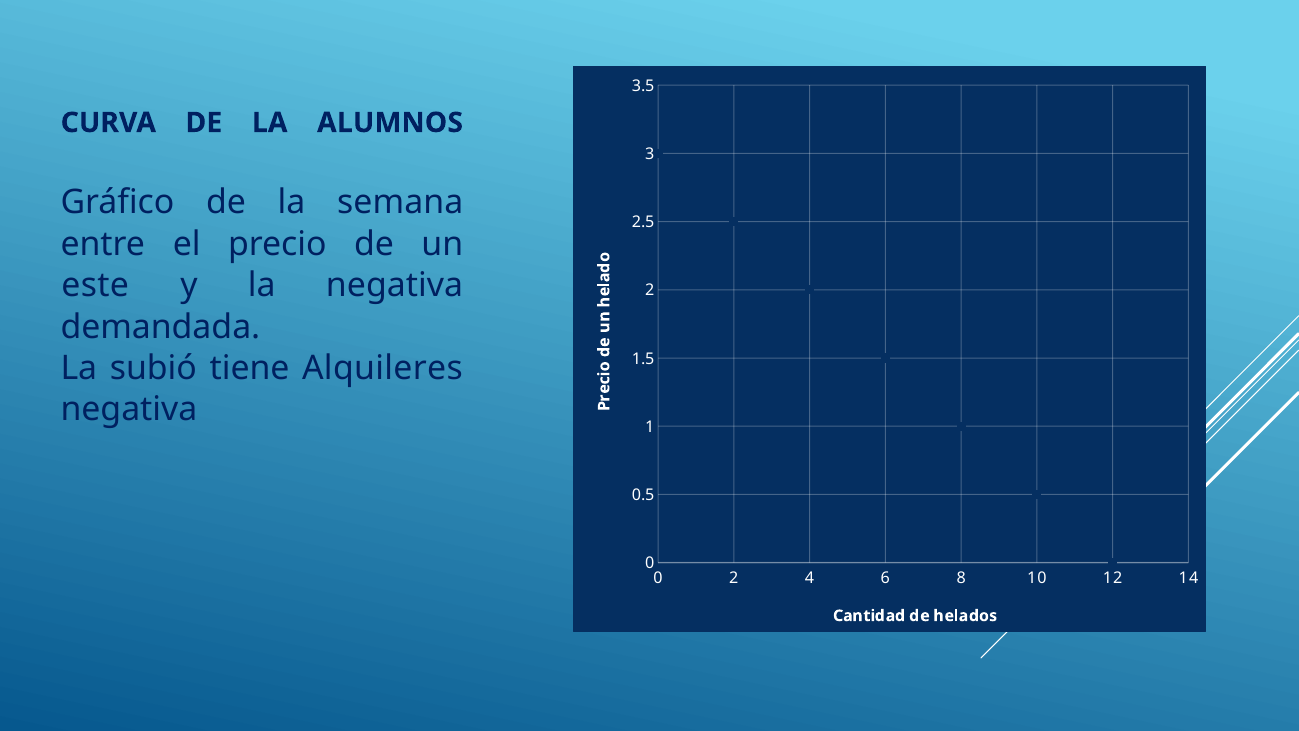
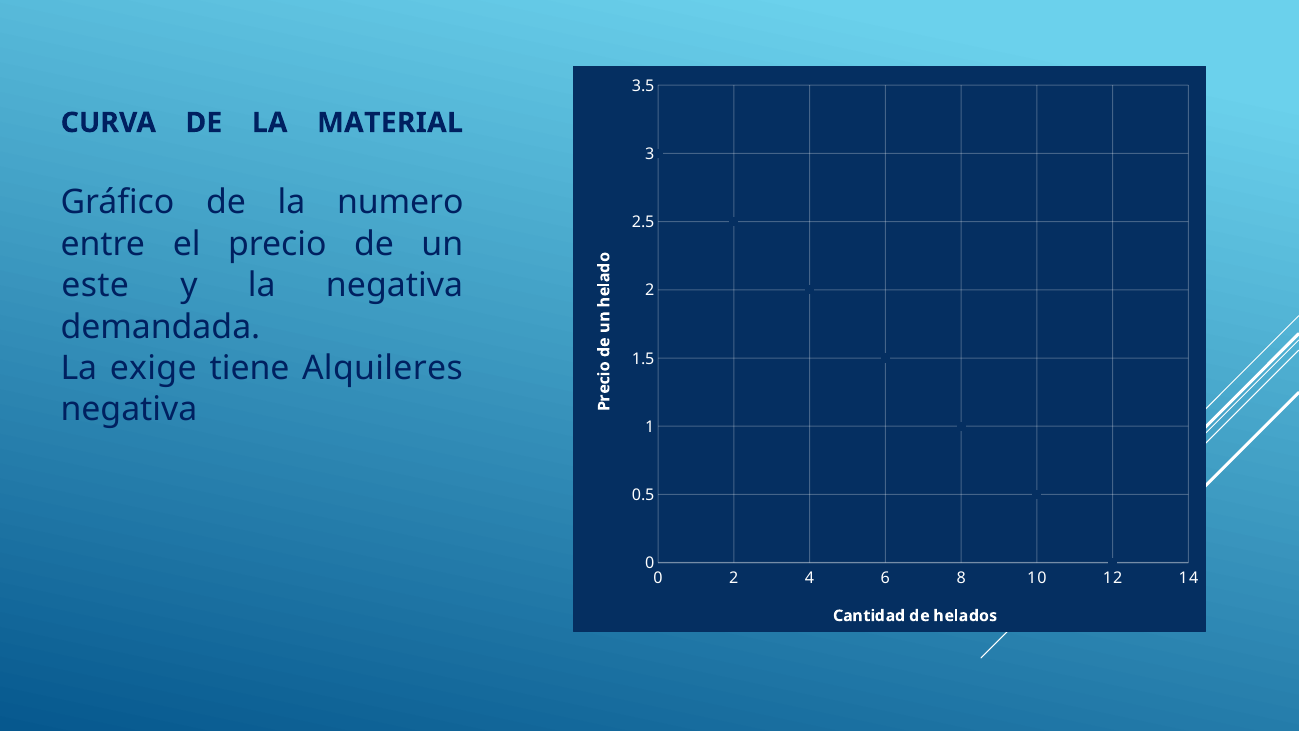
ALUMNOS: ALUMNOS -> MATERIAL
semana: semana -> numero
subió: subió -> exige
